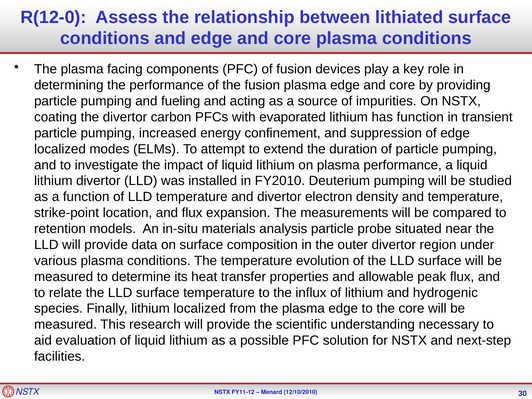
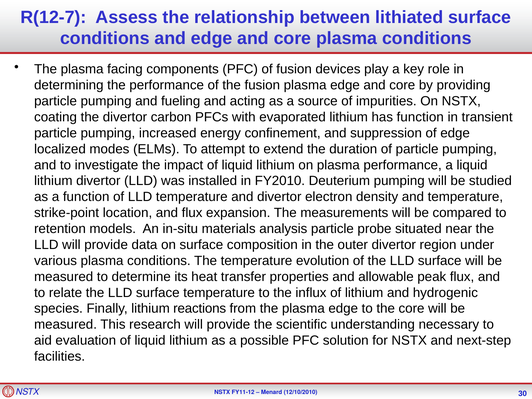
R(12-0: R(12-0 -> R(12-7
lithium localized: localized -> reactions
